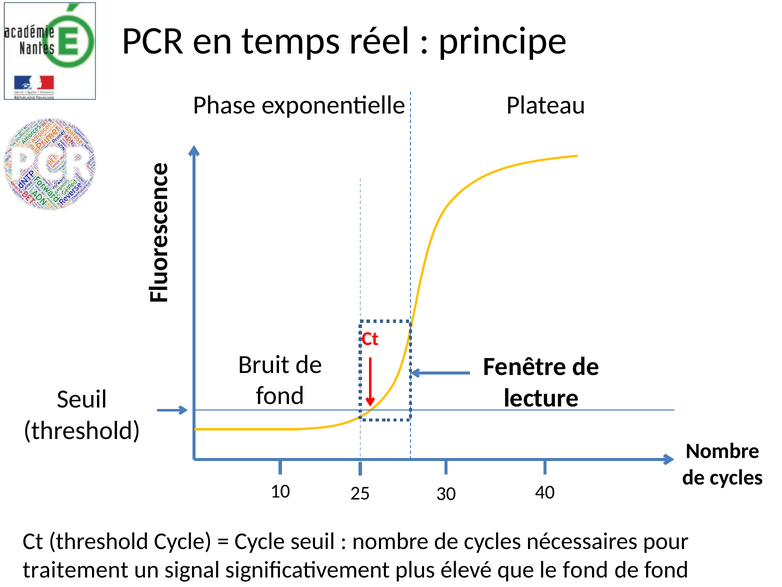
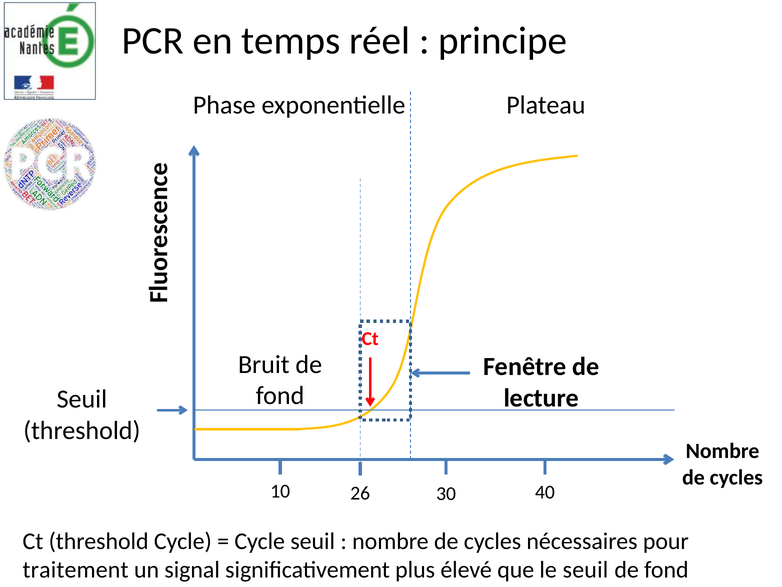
25: 25 -> 26
le fond: fond -> seuil
